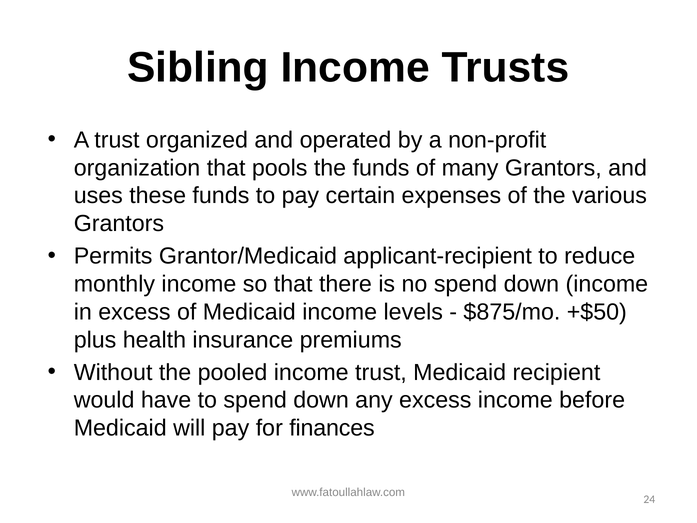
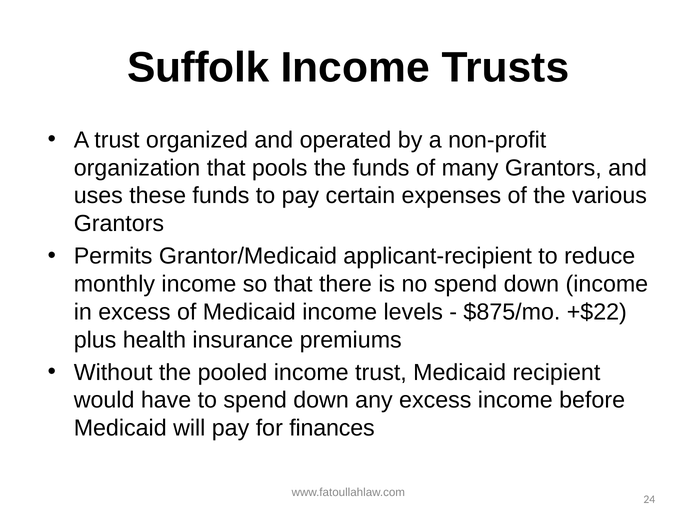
Sibling: Sibling -> Suffolk
+$50: +$50 -> +$22
